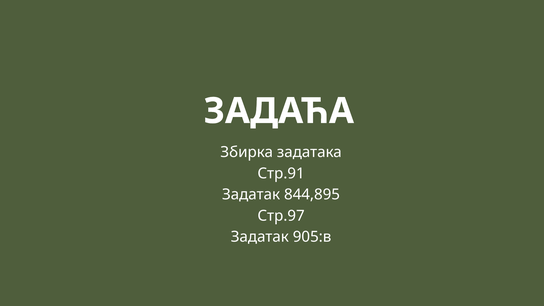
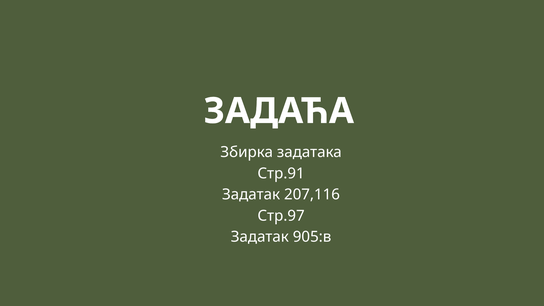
844,895: 844,895 -> 207,116
